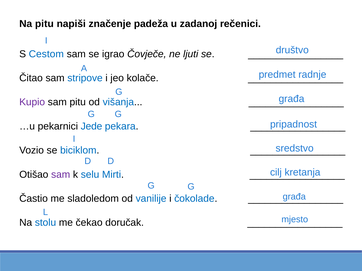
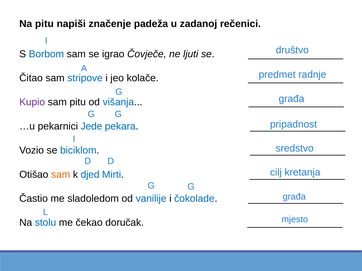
Cestom: Cestom -> Borbom
sam at (61, 175) colour: purple -> orange
selu: selu -> djed
